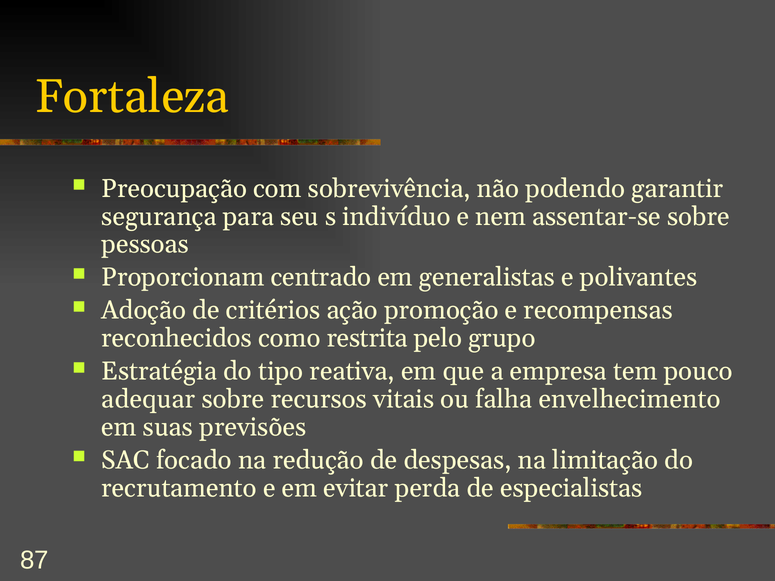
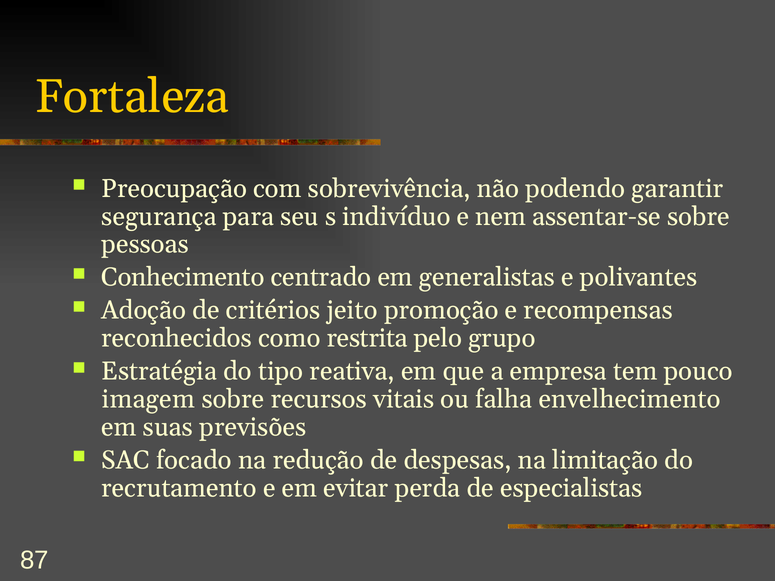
Proporcionam: Proporcionam -> Conhecimento
ação: ação -> jeito
adequar: adequar -> imagem
